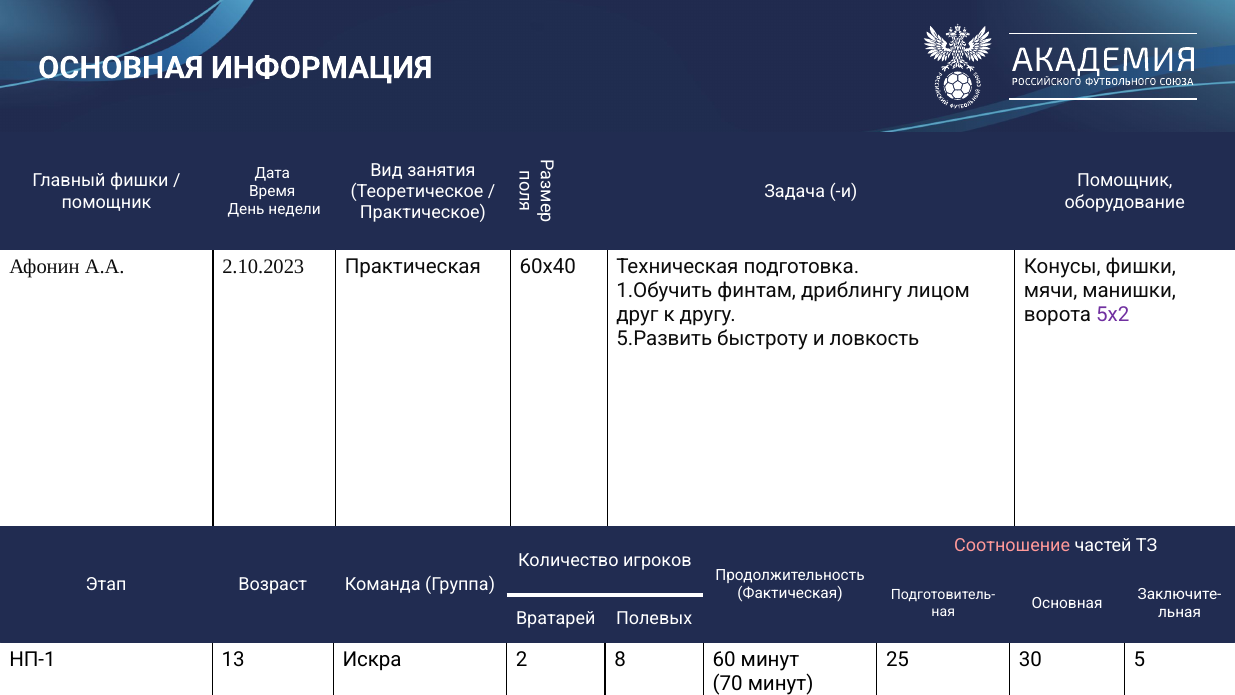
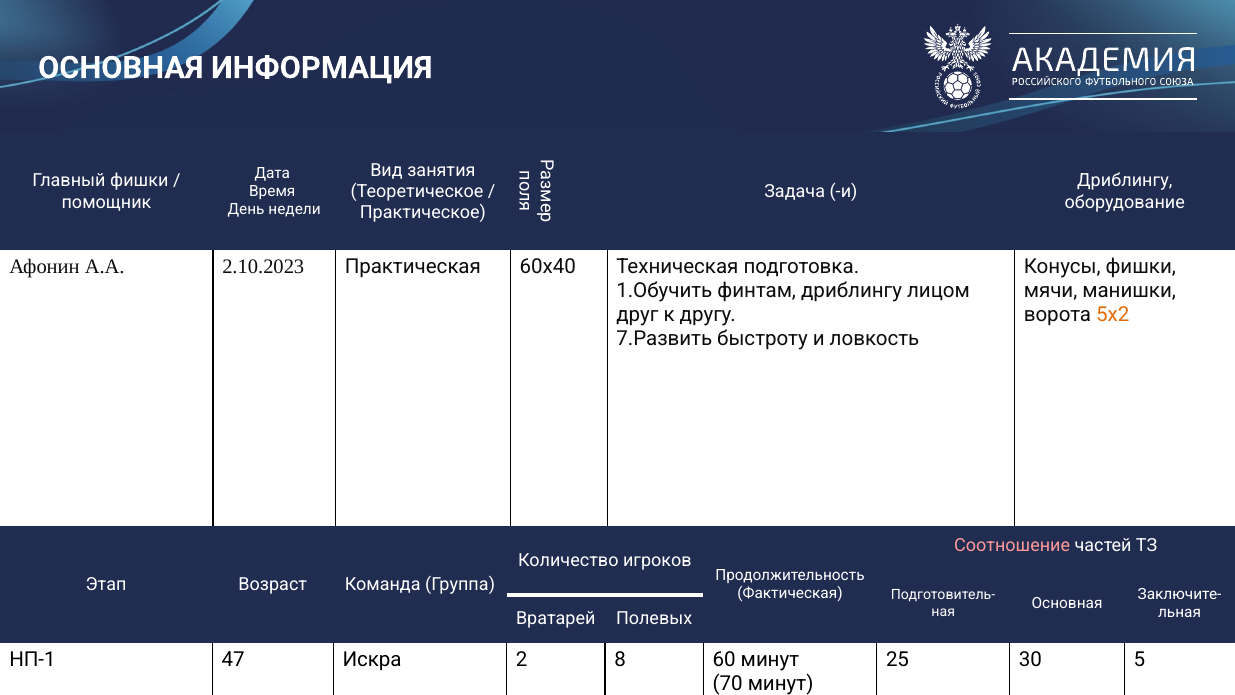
Помощник at (1125, 181): Помощник -> Дриблингу
5х2 colour: purple -> orange
5.Развить: 5.Развить -> 7.Развить
13: 13 -> 47
